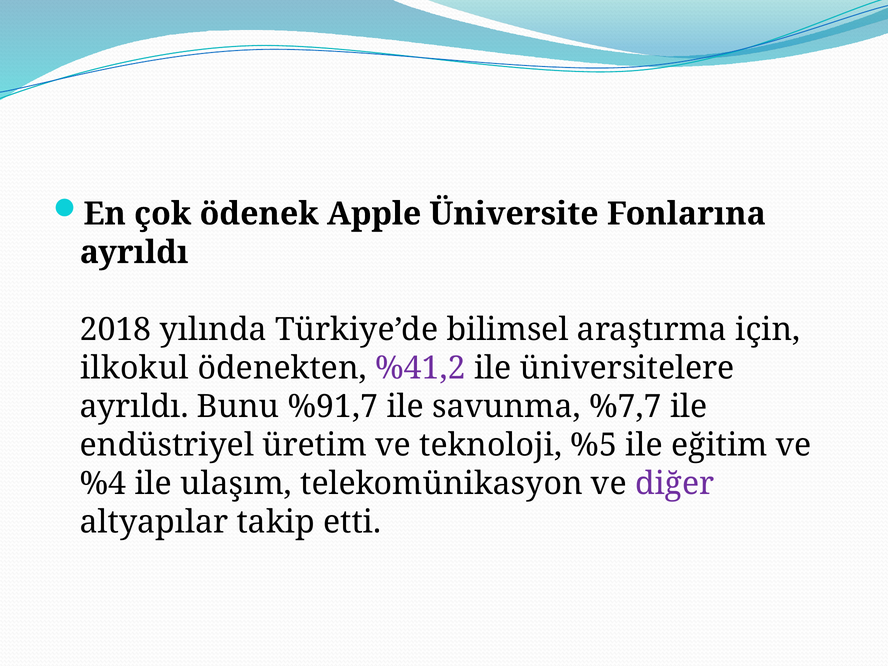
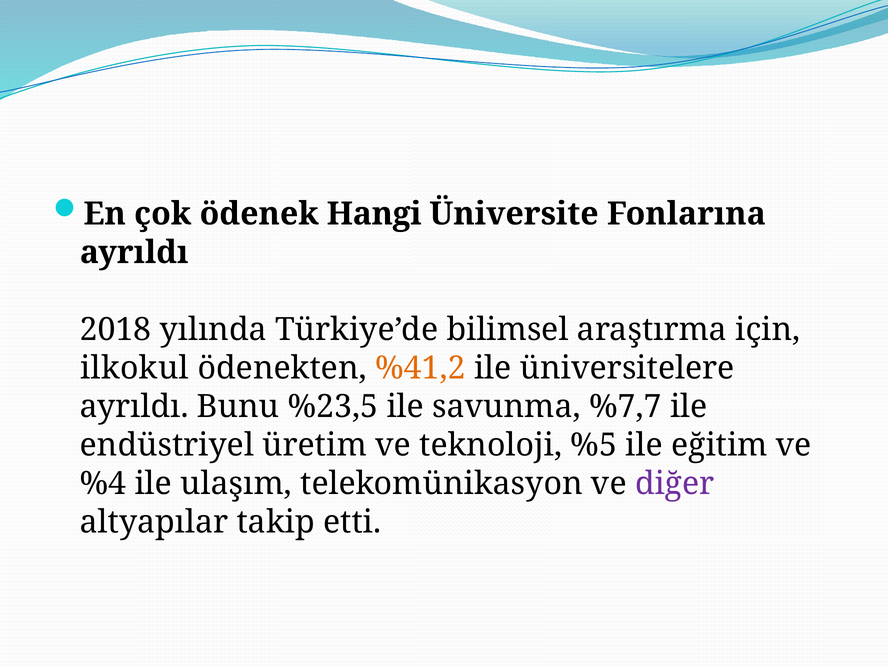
Apple: Apple -> Hangi
%41,2 colour: purple -> orange
%91,7: %91,7 -> %23,5
